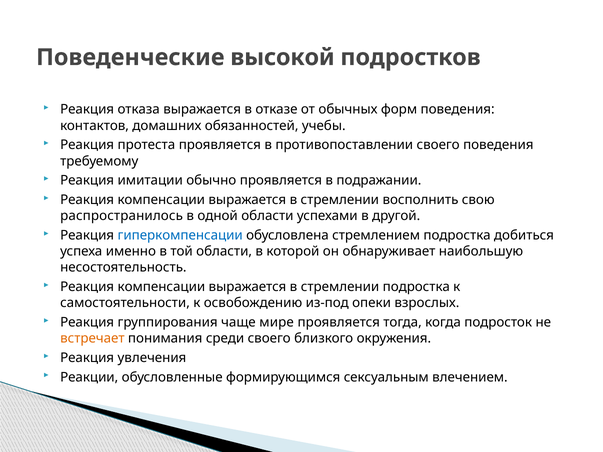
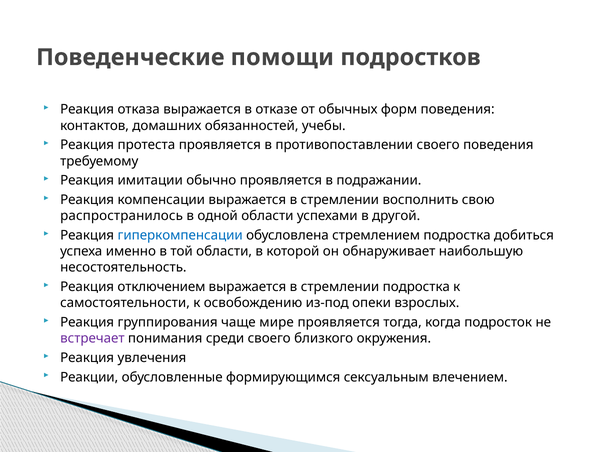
высокой: высокой -> помощи
компенсации at (161, 287): компенсации -> отключением
встречает colour: orange -> purple
